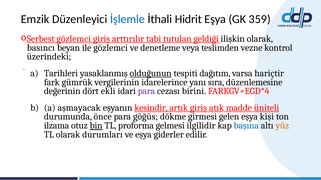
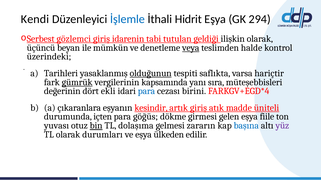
Emzik: Emzik -> Kendi
359: 359 -> 294
arttırılır: arttırılır -> idarenin
basıncı: basıncı -> üçüncü
ile gözlemci: gözlemci -> mümkün
veya underline: none -> present
vezne: vezne -> halde
dağıtım: dağıtım -> saflıkta
gümrük underline: none -> present
idarelerince: idarelerince -> kapsamında
düzenlemesine: düzenlemesine -> müteşebbisleri
para at (146, 91) colour: purple -> blue
aşmayacak: aşmayacak -> çıkaranlara
önce: önce -> içten
kişi: kişi -> fiile
ilzama: ilzama -> yuvası
proforma: proforma -> dolaşıma
ilgilidir: ilgilidir -> zararın
yüz colour: orange -> purple
giderler: giderler -> ülkeden
